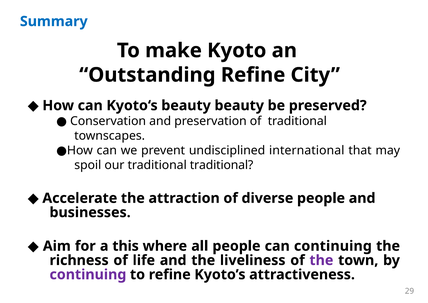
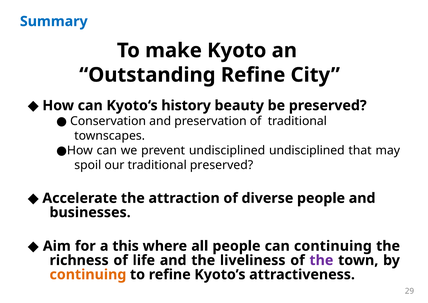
Kyoto‘s beauty: beauty -> history
undisciplined international: international -> undisciplined
traditional traditional: traditional -> preserved
continuing at (88, 274) colour: purple -> orange
